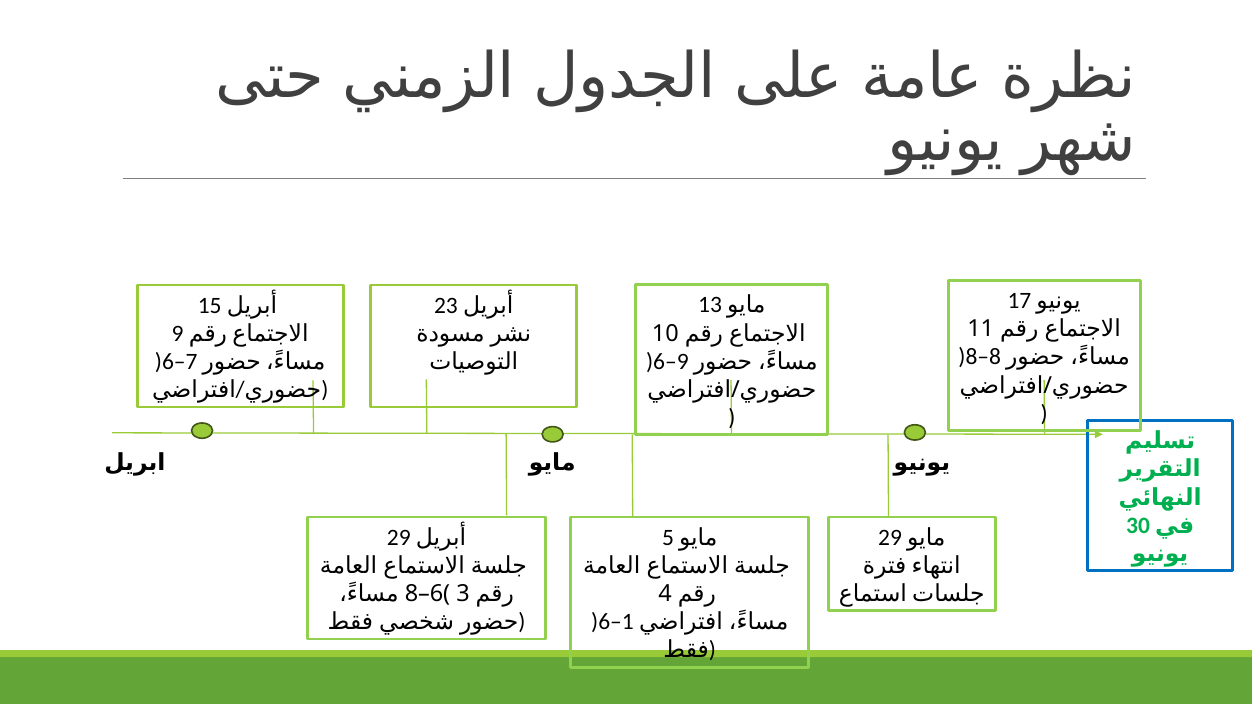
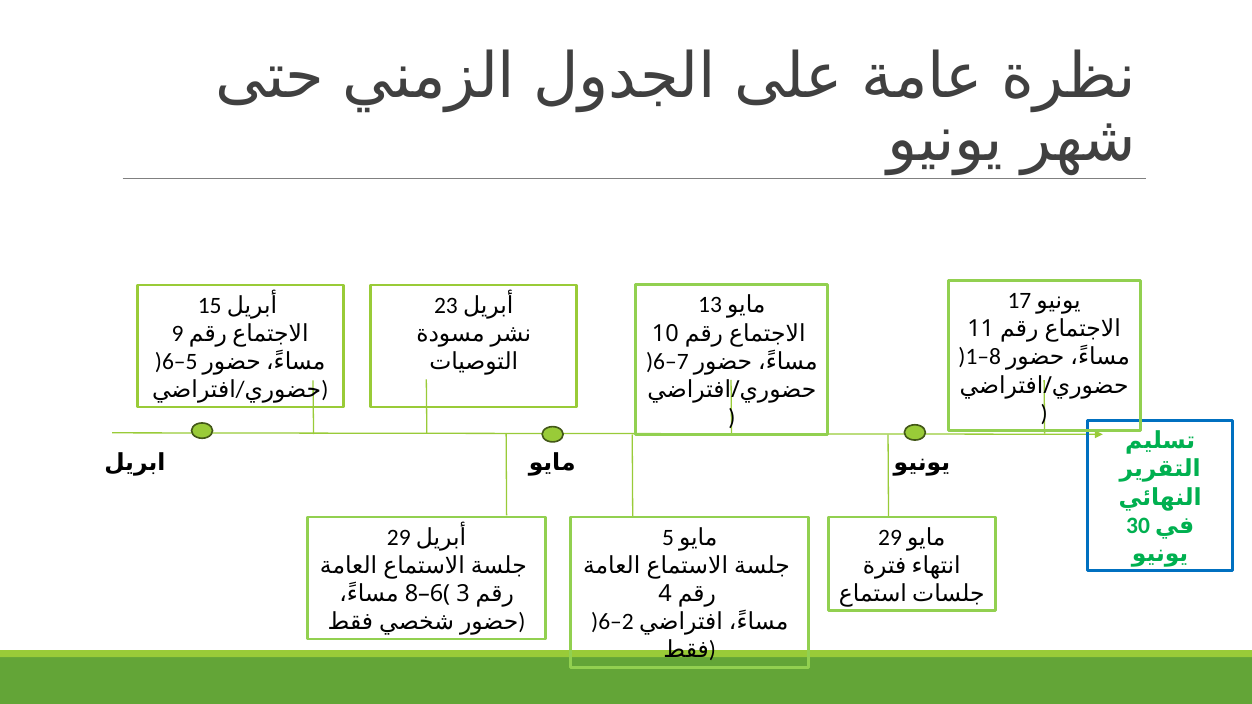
)8–8: )8–8 -> )1–8
)6–9: )6–9 -> )6–7
)6–7: )6–7 -> )6–5
)6–1: )6–1 -> )6–2
